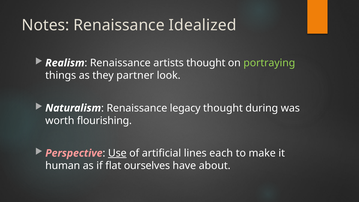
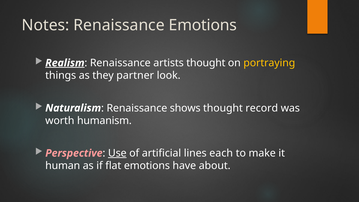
Renaissance Idealized: Idealized -> Emotions
Realism underline: none -> present
portraying colour: light green -> yellow
legacy: legacy -> shows
during: during -> record
flourishing: flourishing -> humanism
flat ourselves: ourselves -> emotions
